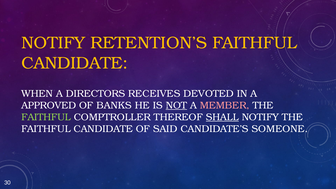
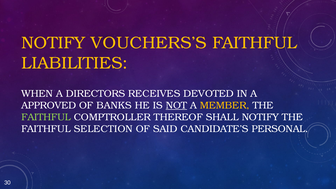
RETENTION’S: RETENTION’S -> VOUCHERS’S
CANDIDATE at (75, 63): CANDIDATE -> LIABILITIES
MEMBER colour: pink -> yellow
SHALL underline: present -> none
CANDIDATE at (103, 129): CANDIDATE -> SELECTION
SOMEONE: SOMEONE -> PERSONAL
